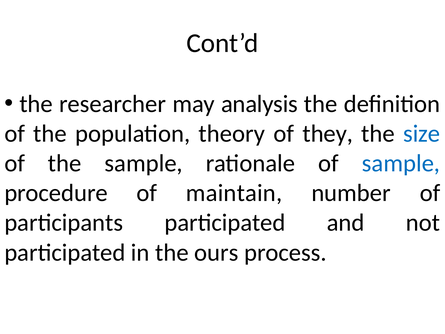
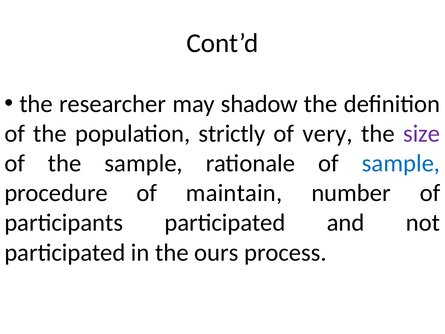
analysis: analysis -> shadow
theory: theory -> strictly
they: they -> very
size colour: blue -> purple
